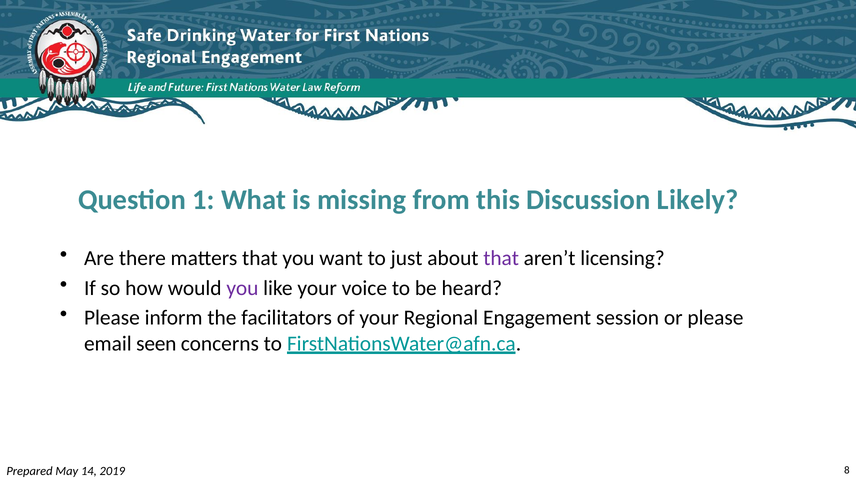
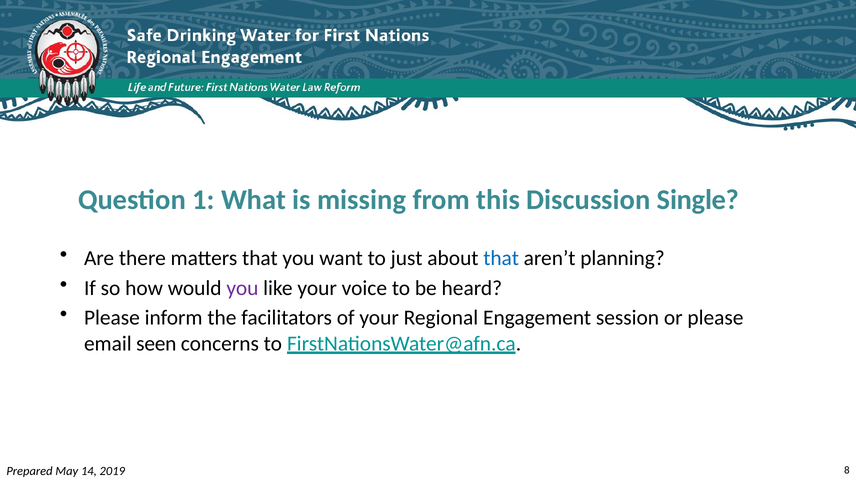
Likely: Likely -> Single
that at (501, 258) colour: purple -> blue
licensing: licensing -> planning
